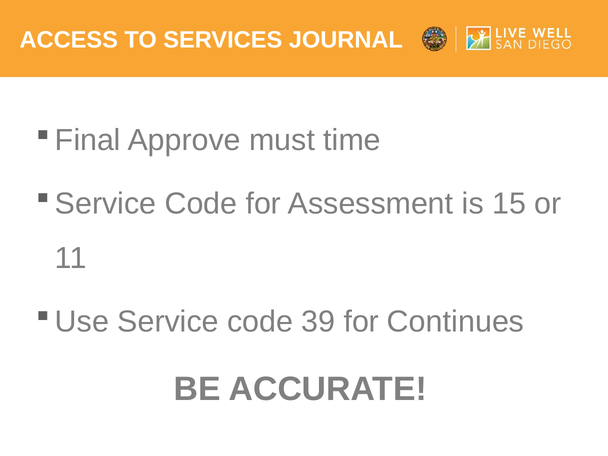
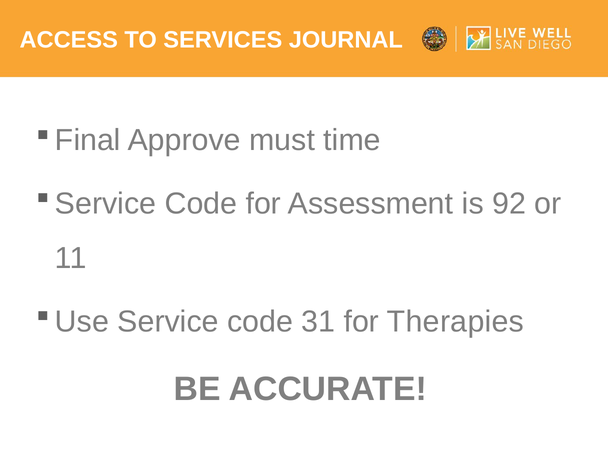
15: 15 -> 92
39: 39 -> 31
Continues: Continues -> Therapies
